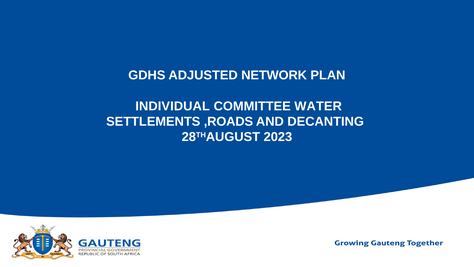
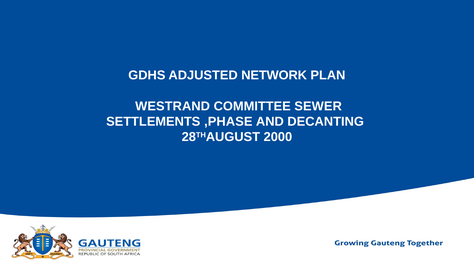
INDIVIDUAL: INDIVIDUAL -> WESTRAND
WATER: WATER -> SEWER
,ROADS: ,ROADS -> ,PHASE
2023: 2023 -> 2000
